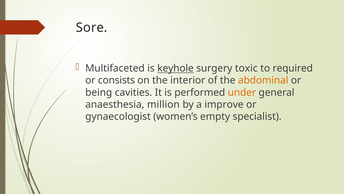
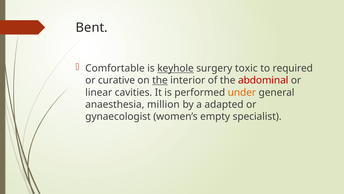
Sore: Sore -> Bent
Multifaceted: Multifaceted -> Comfortable
consists: consists -> curative
the at (160, 80) underline: none -> present
abdominal colour: orange -> red
being: being -> linear
improve: improve -> adapted
